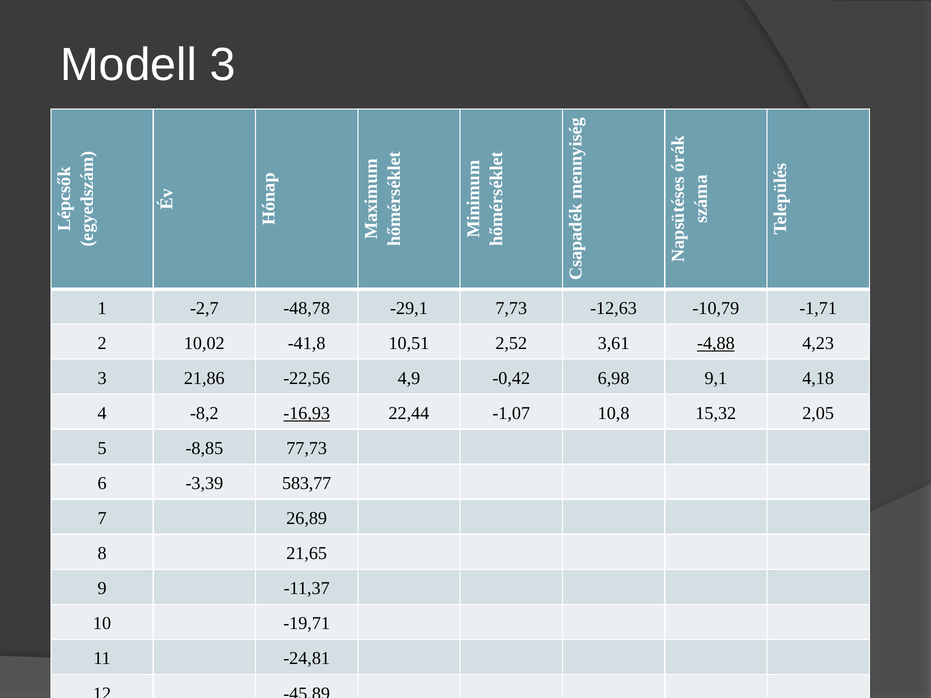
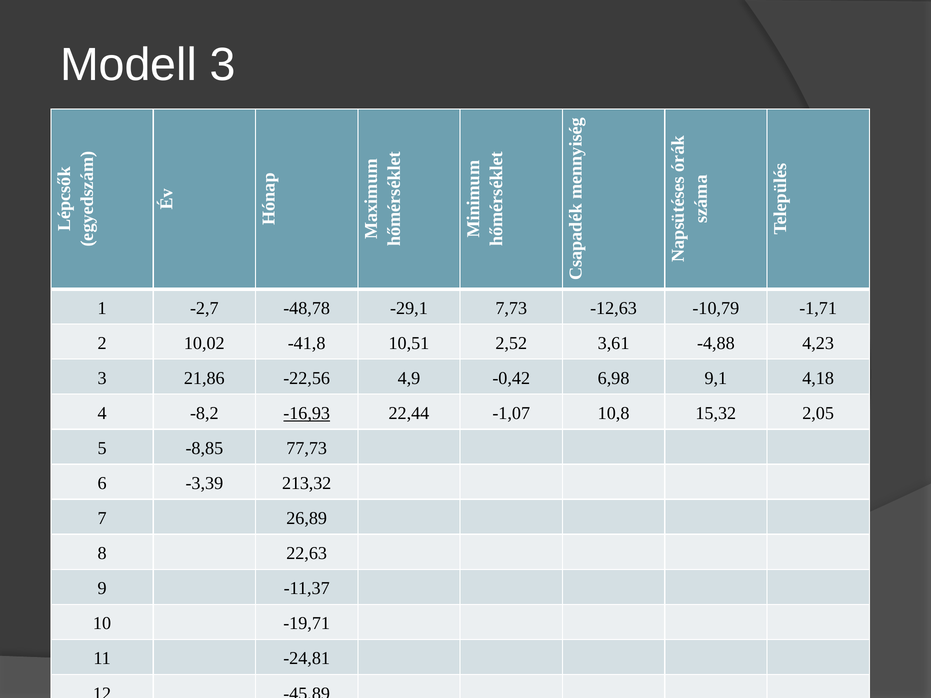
-4,88 underline: present -> none
583,77: 583,77 -> 213,32
21,65: 21,65 -> 22,63
